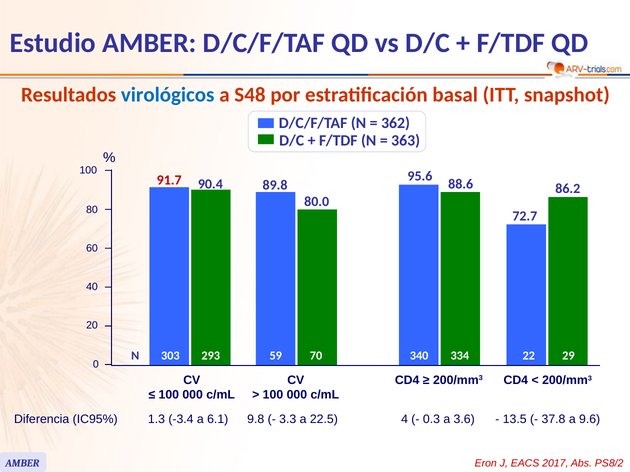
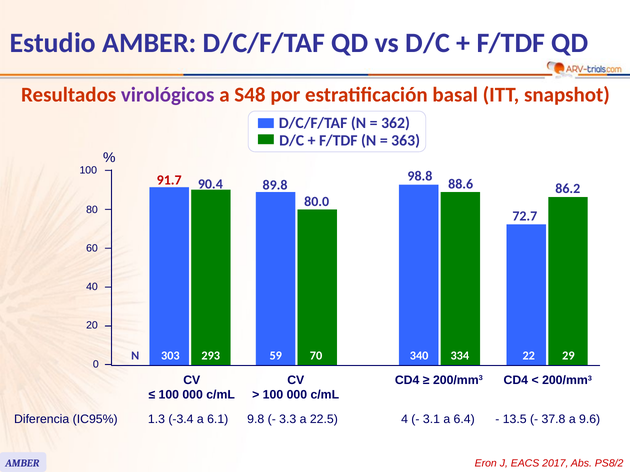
virológicos colour: blue -> purple
95.6: 95.6 -> 98.8
0.3: 0.3 -> 3.1
3.6: 3.6 -> 6.4
